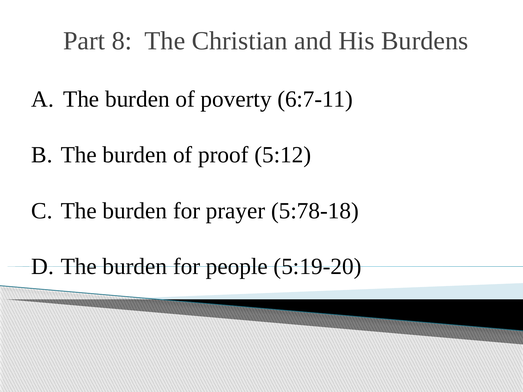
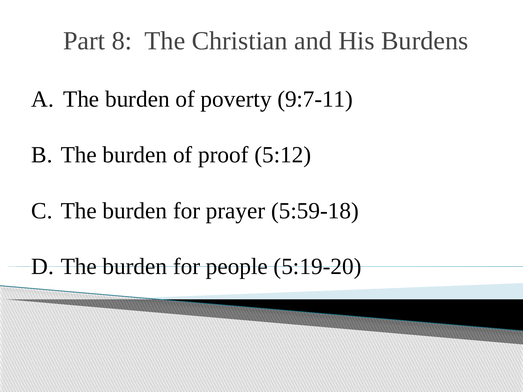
6:7-11: 6:7-11 -> 9:7-11
5:78-18: 5:78-18 -> 5:59-18
